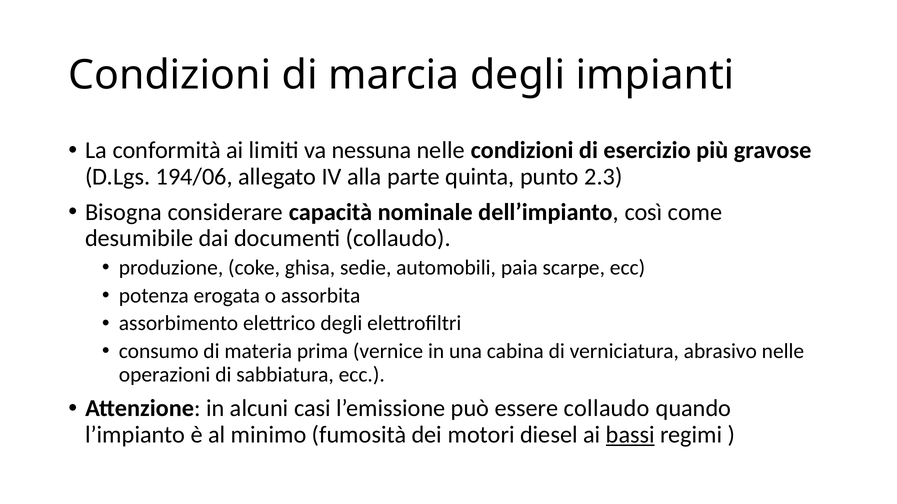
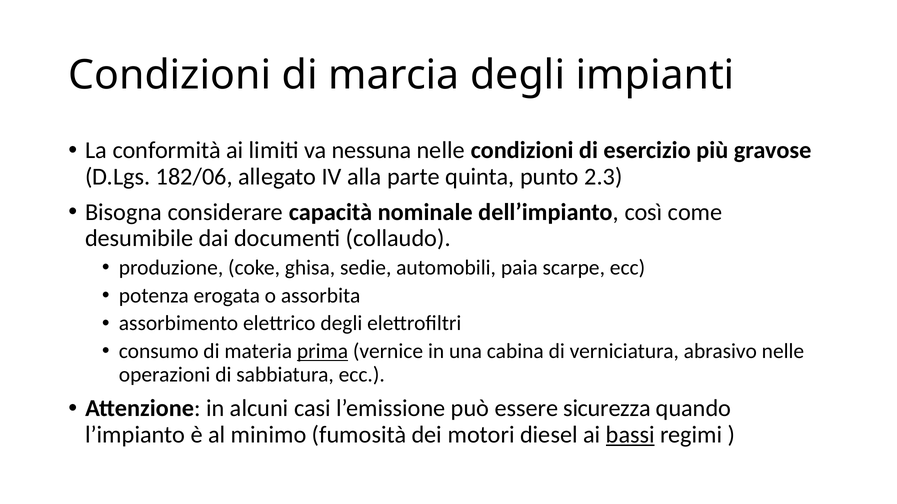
194/06: 194/06 -> 182/06
prima underline: none -> present
essere collaudo: collaudo -> sicurezza
